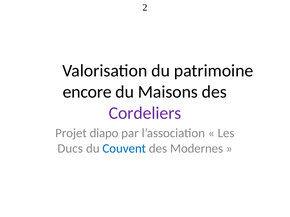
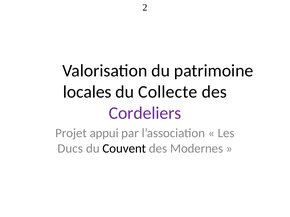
encore: encore -> locales
Maisons: Maisons -> Collecte
diapo: diapo -> appui
Couvent colour: blue -> black
